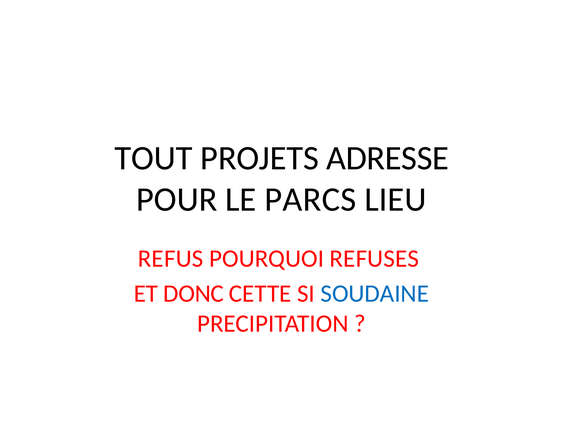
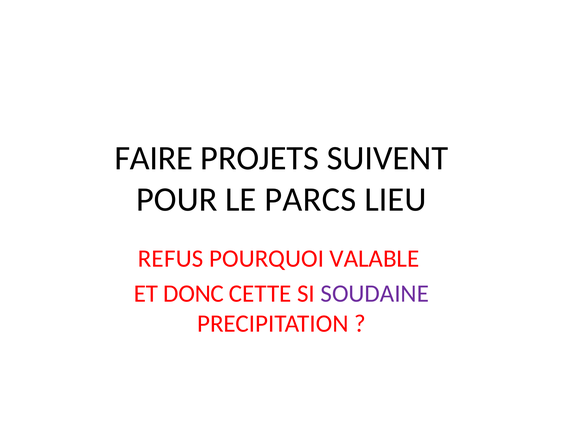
TOUT: TOUT -> FAIRE
ADRESSE: ADRESSE -> SUIVENT
REFUSES: REFUSES -> VALABLE
SOUDAINE colour: blue -> purple
